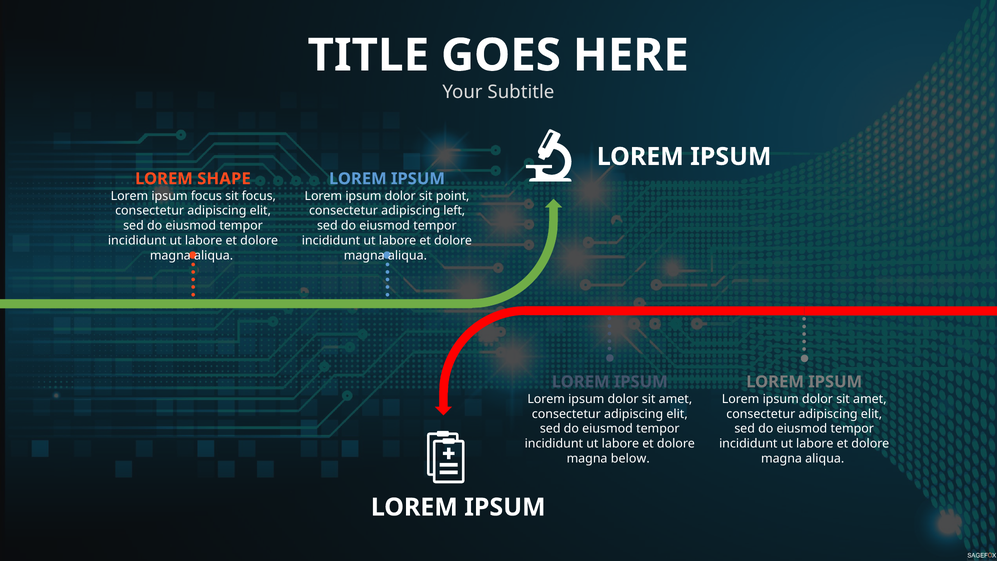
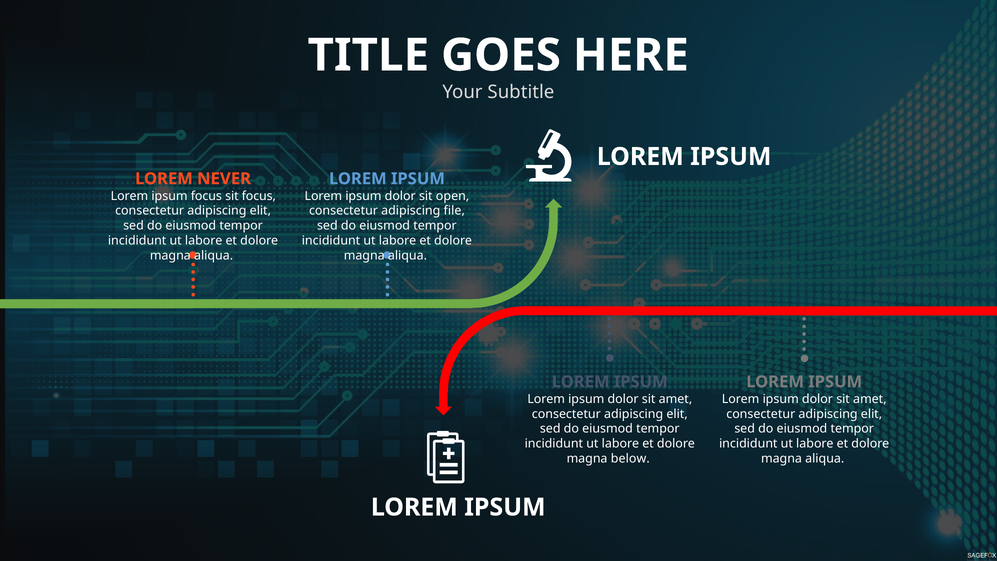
SHAPE: SHAPE -> NEVER
point: point -> open
left: left -> file
